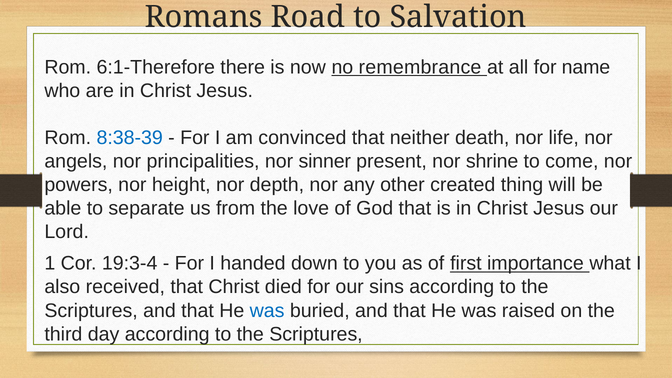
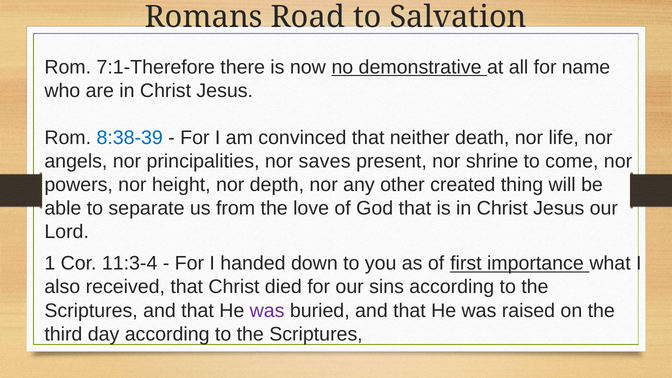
6:1-Therefore: 6:1-Therefore -> 7:1-Therefore
remembrance: remembrance -> demonstrative
sinner: sinner -> saves
19:3-4: 19:3-4 -> 11:3-4
was at (267, 311) colour: blue -> purple
